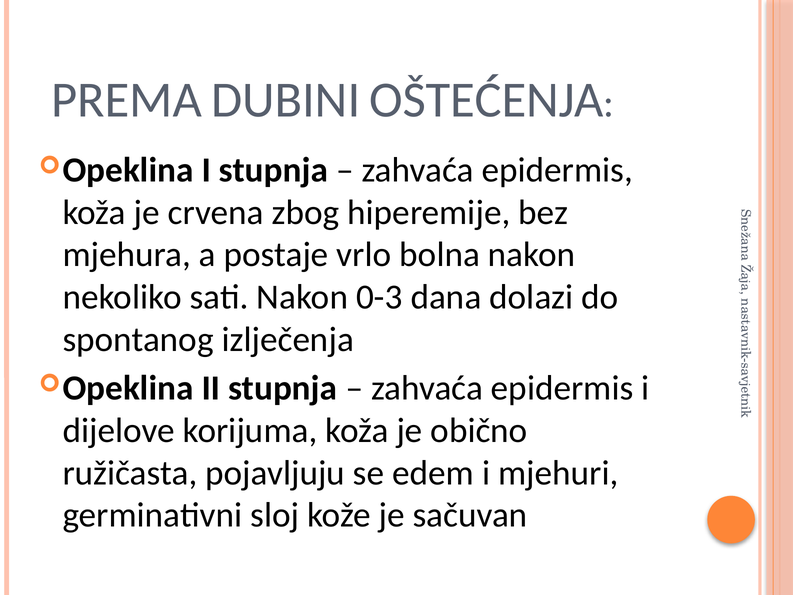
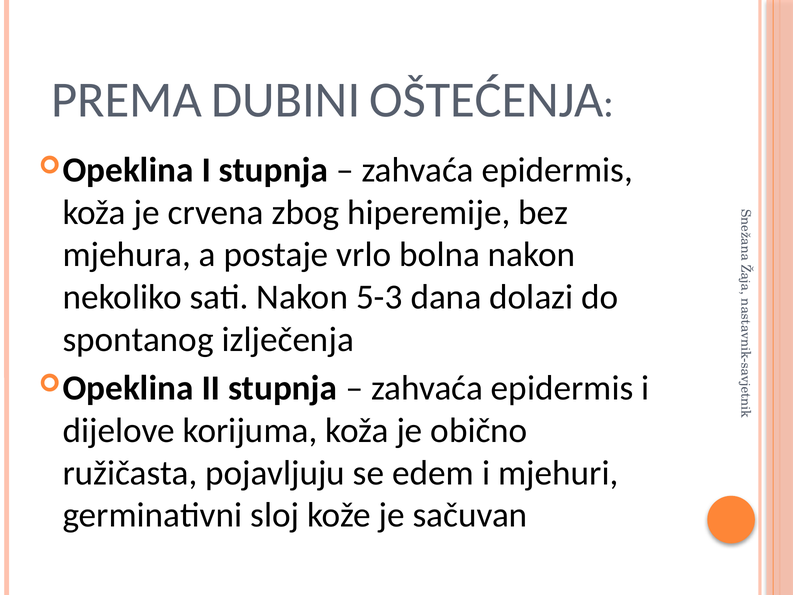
0-3: 0-3 -> 5-3
